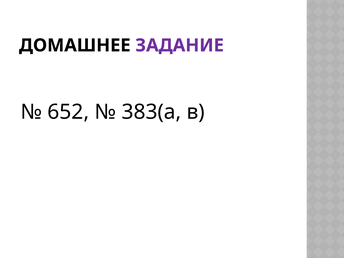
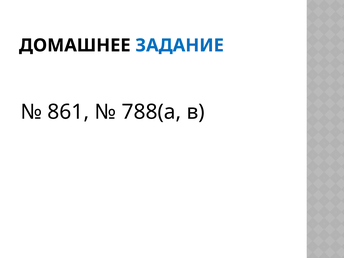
ЗАДАНИЕ colour: purple -> blue
652: 652 -> 861
383(а: 383(а -> 788(а
